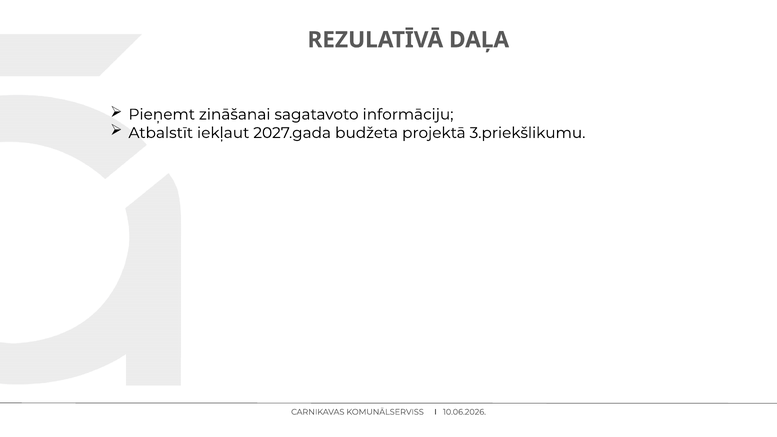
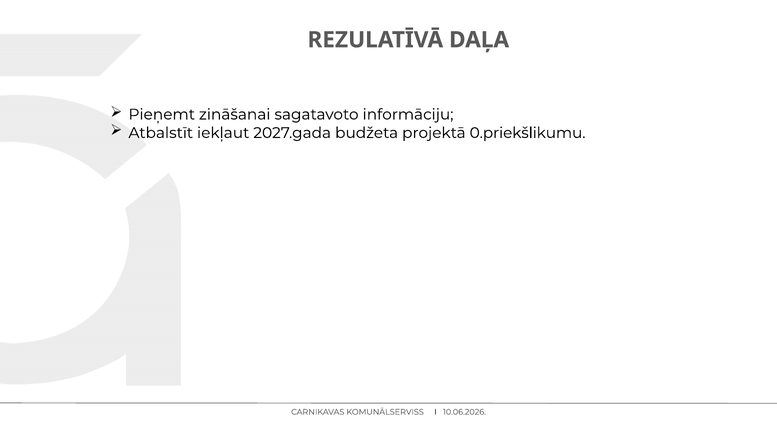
3.priekšlikumu: 3.priekšlikumu -> 0.priekšlikumu
